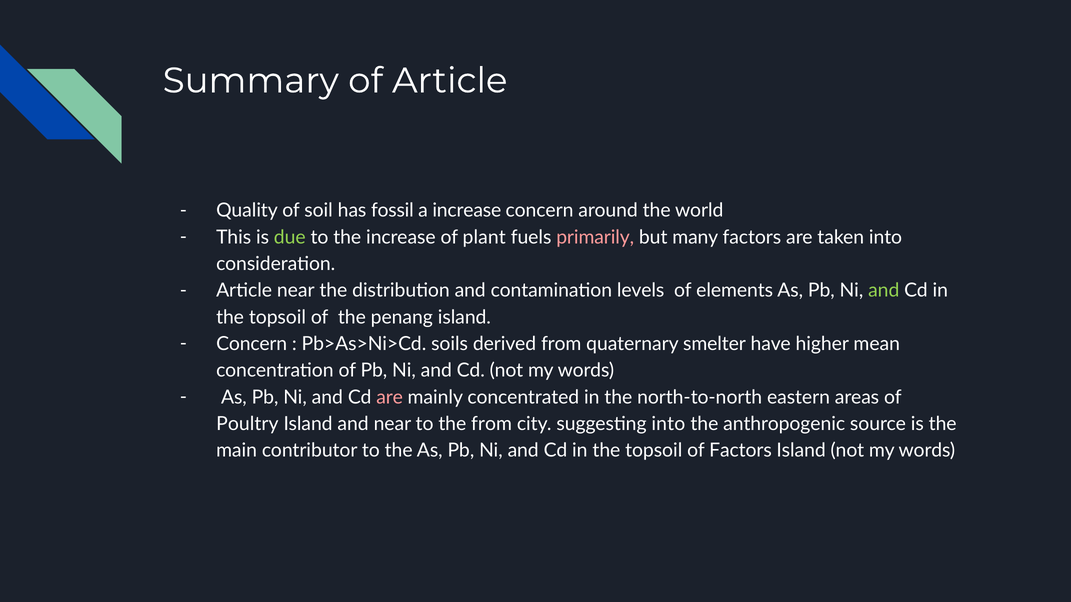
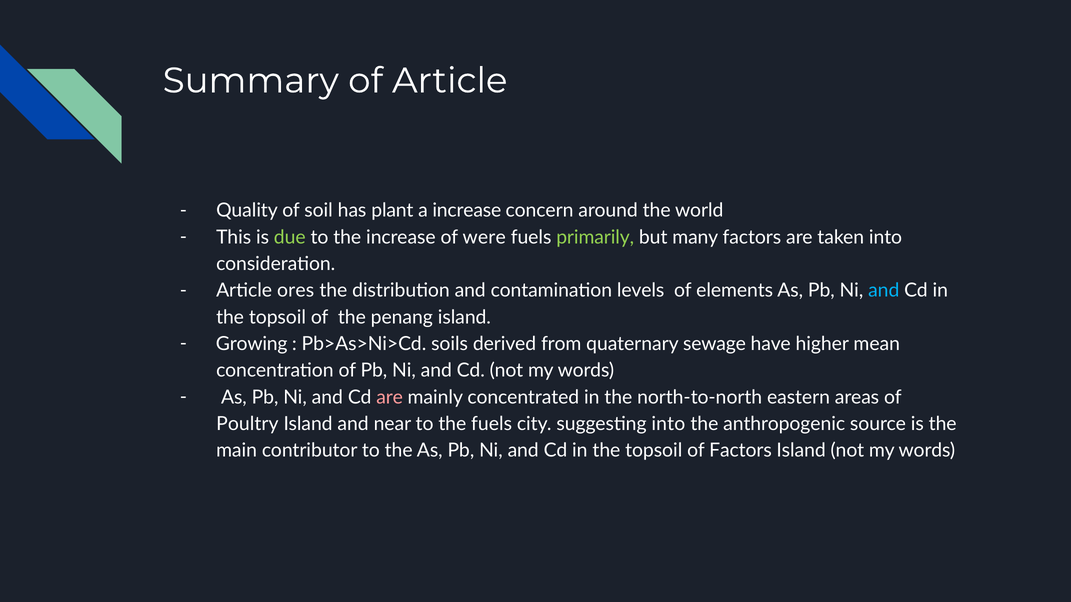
fossil: fossil -> plant
plant: plant -> were
primarily colour: pink -> light green
Article near: near -> ores
and at (884, 291) colour: light green -> light blue
Concern at (252, 344): Concern -> Growing
smelter: smelter -> sewage
the from: from -> fuels
